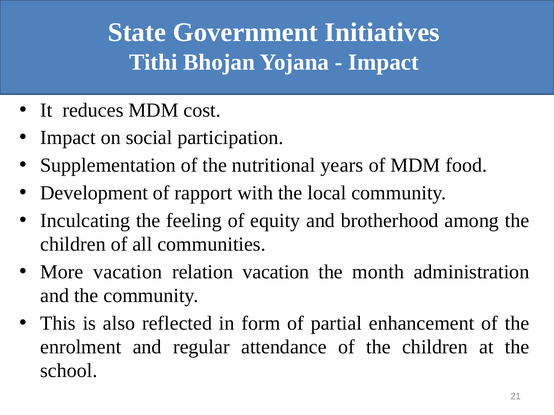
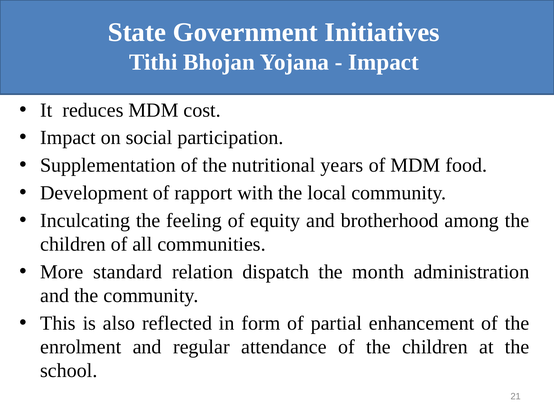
More vacation: vacation -> standard
relation vacation: vacation -> dispatch
